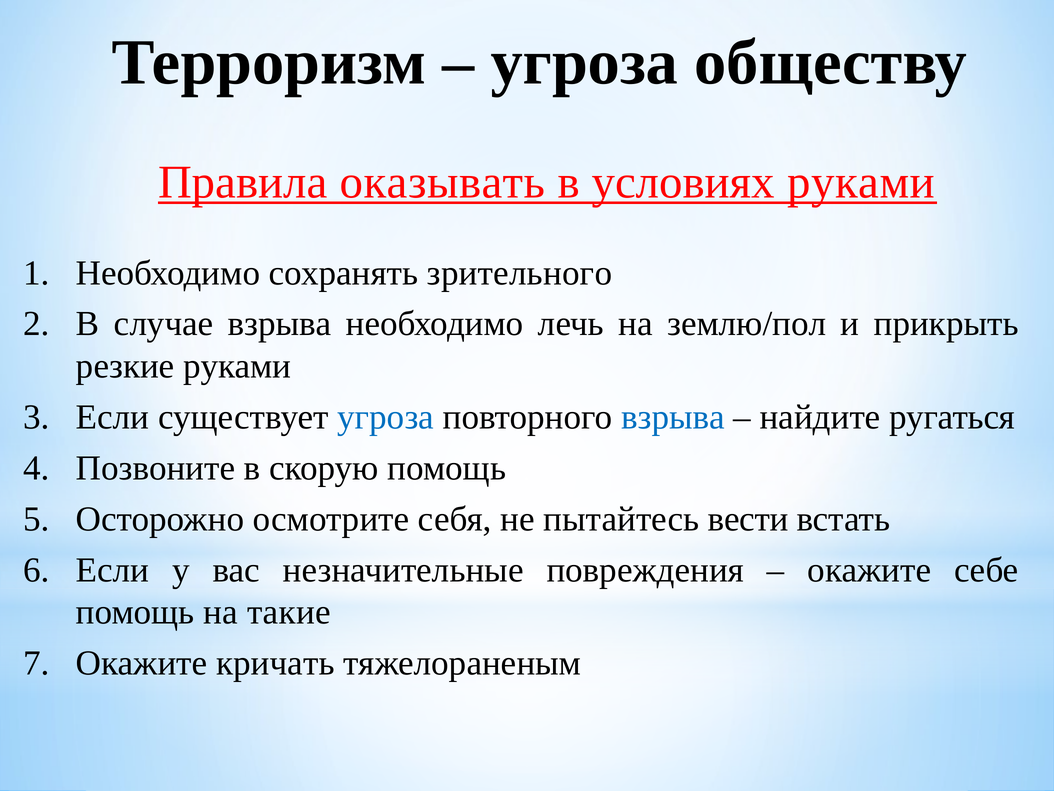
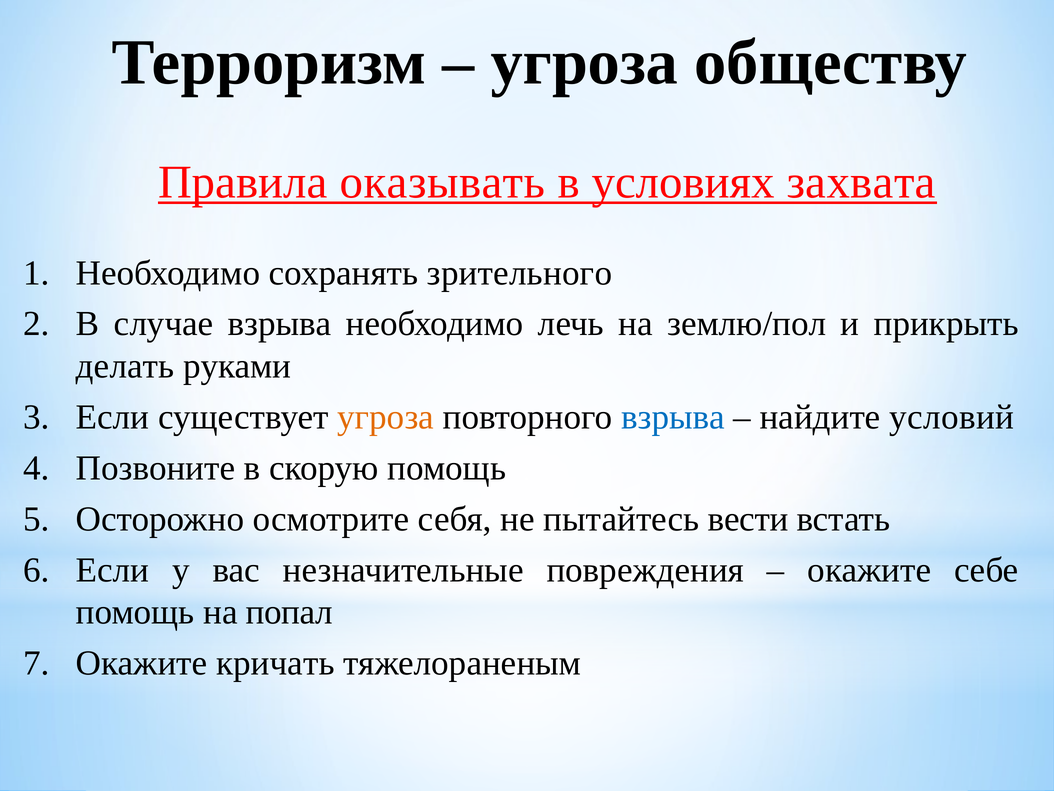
условиях руками: руками -> захвата
резкие: резкие -> делать
угроза at (386, 417) colour: blue -> orange
ругаться: ругаться -> условий
такие: такие -> попал
